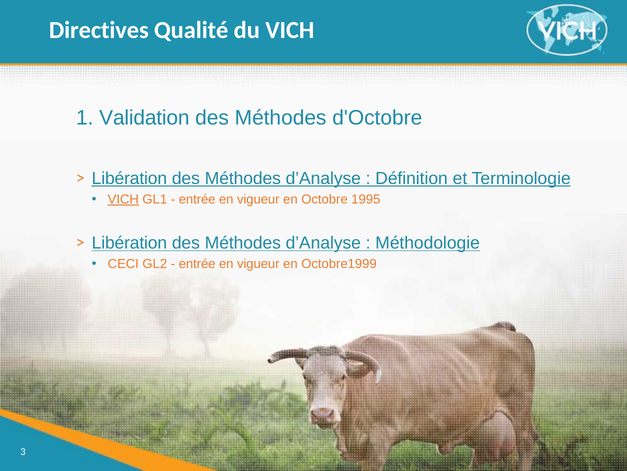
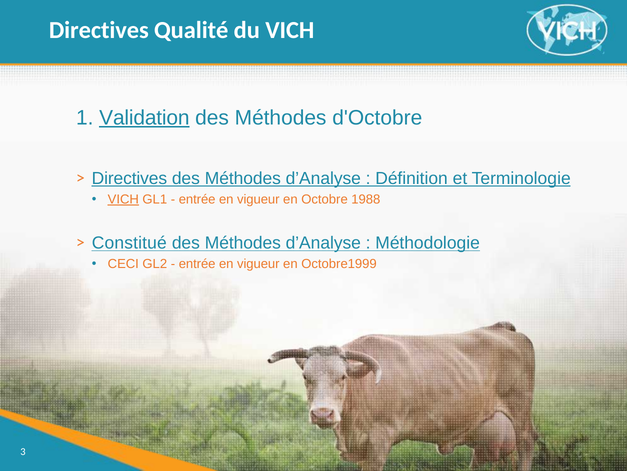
Validation underline: none -> present
Libération at (129, 178): Libération -> Directives
1995: 1995 -> 1988
Libération at (129, 243): Libération -> Constitué
